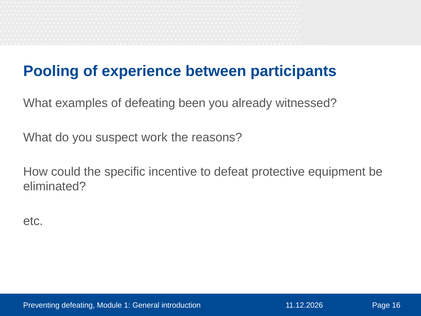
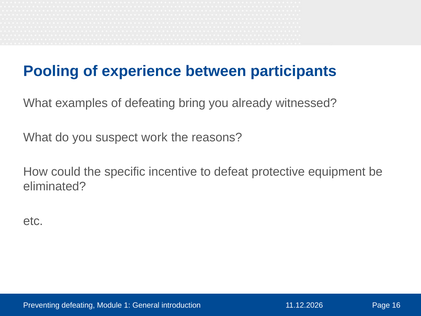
been: been -> bring
